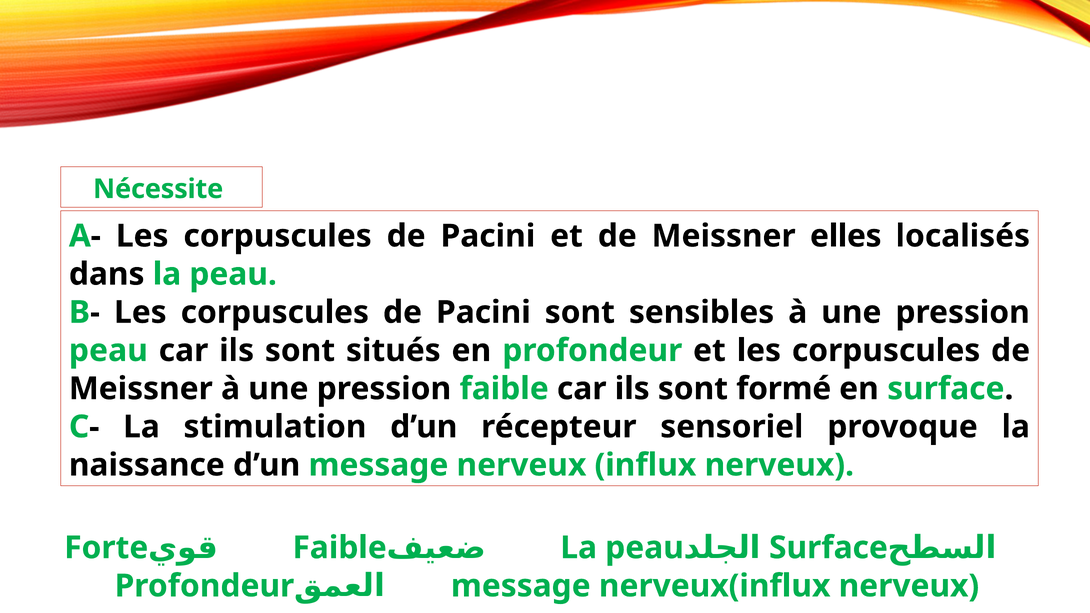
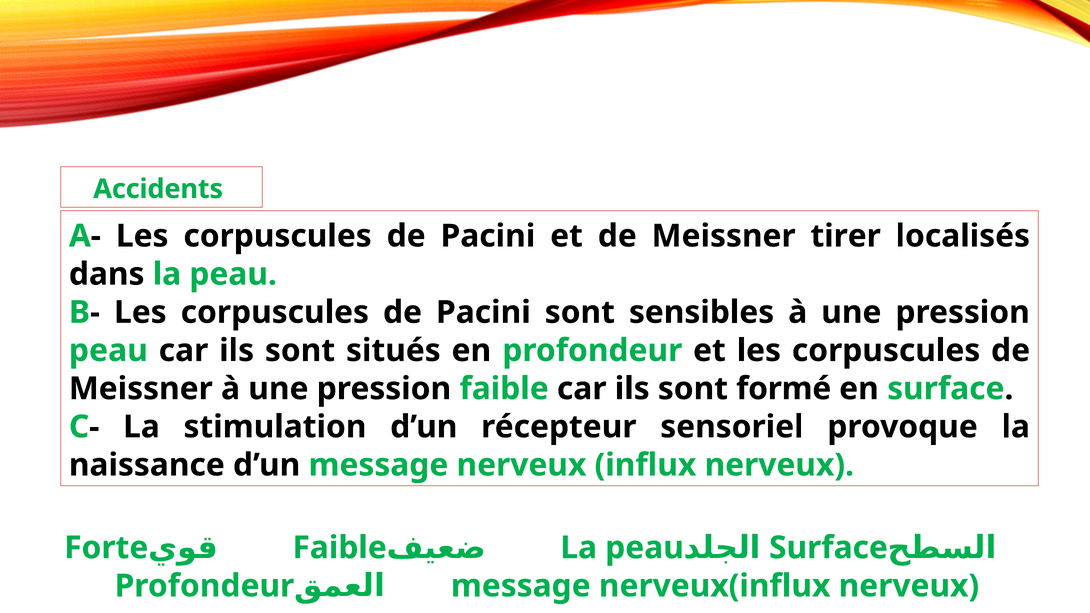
Nécessite: Nécessite -> Accidents
elles: elles -> tirer
